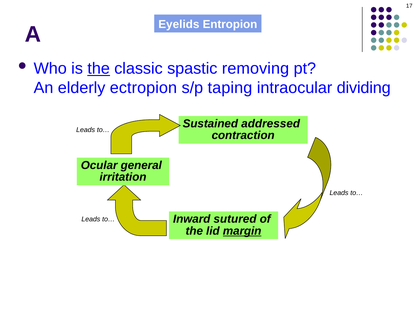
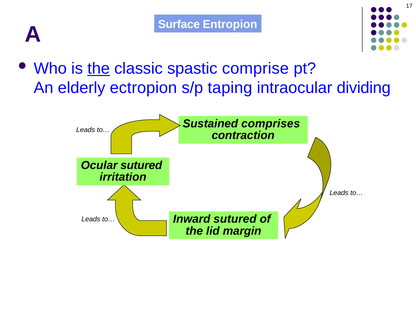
Eyelids: Eyelids -> Surface
removing: removing -> comprise
addressed: addressed -> comprises
Ocular general: general -> sutured
margin underline: present -> none
